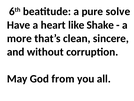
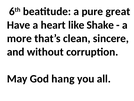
solve: solve -> great
from: from -> hang
